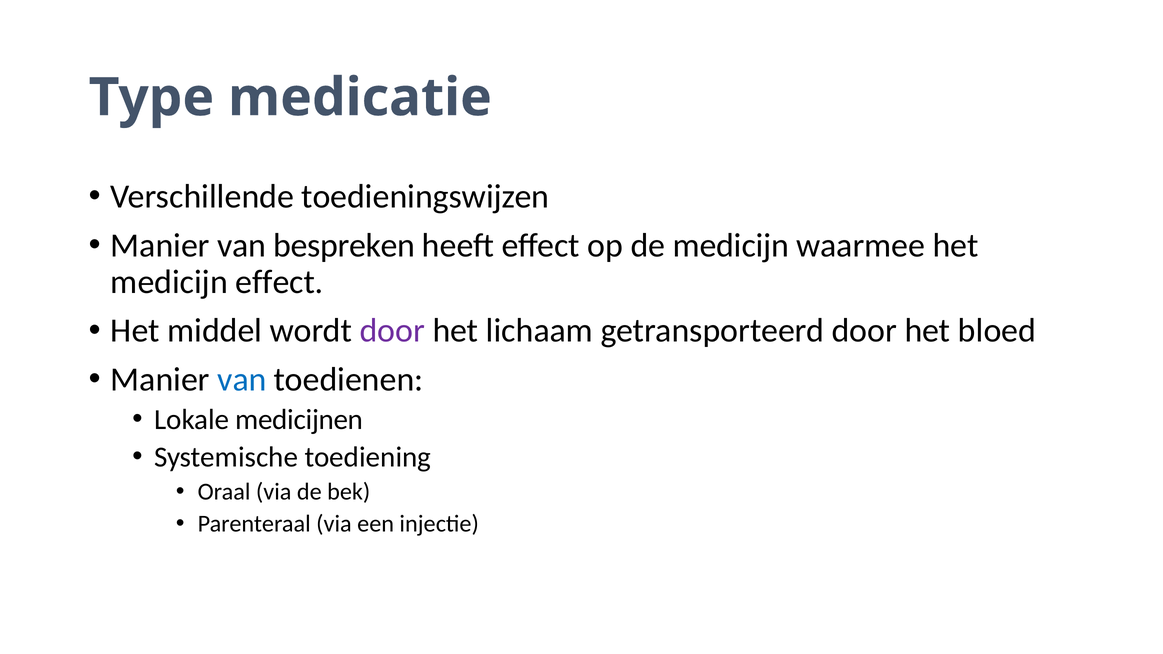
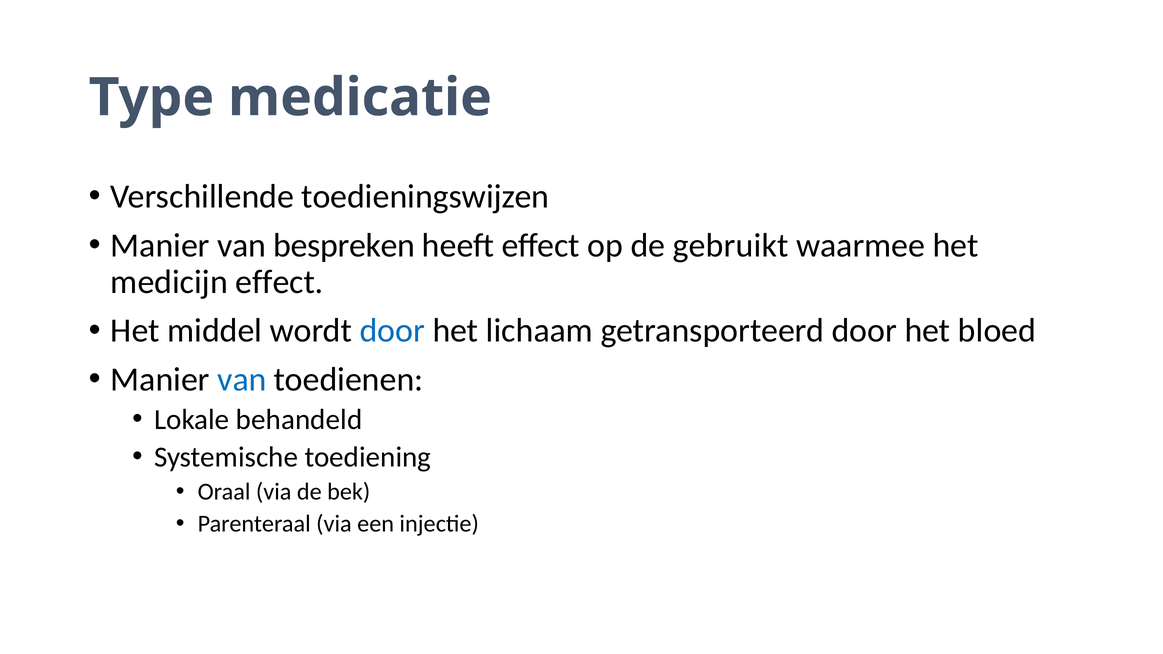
de medicijn: medicijn -> gebruikt
door at (392, 331) colour: purple -> blue
medicijnen: medicijnen -> behandeld
